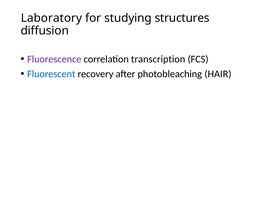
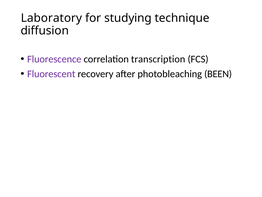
structures: structures -> technique
Fluorescent colour: blue -> purple
HAIR: HAIR -> BEEN
